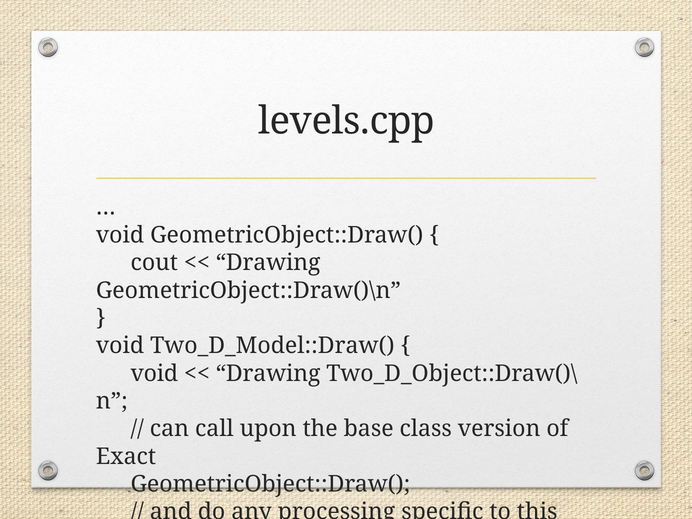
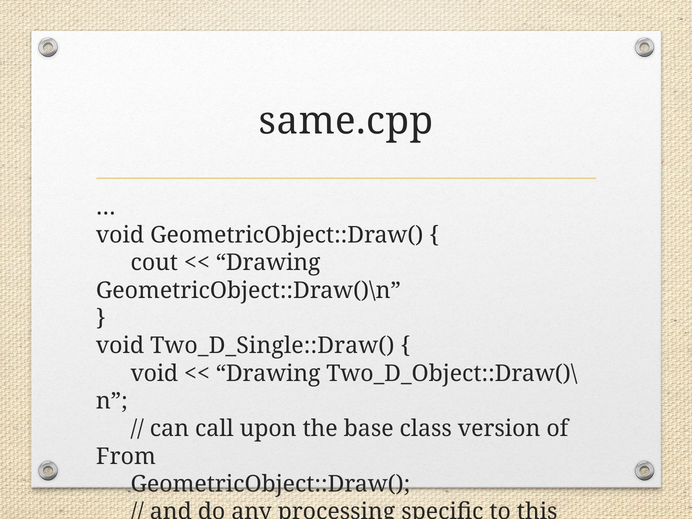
levels.cpp: levels.cpp -> same.cpp
Two_D_Model::Draw(: Two_D_Model::Draw( -> Two_D_Single::Draw(
Exact: Exact -> From
